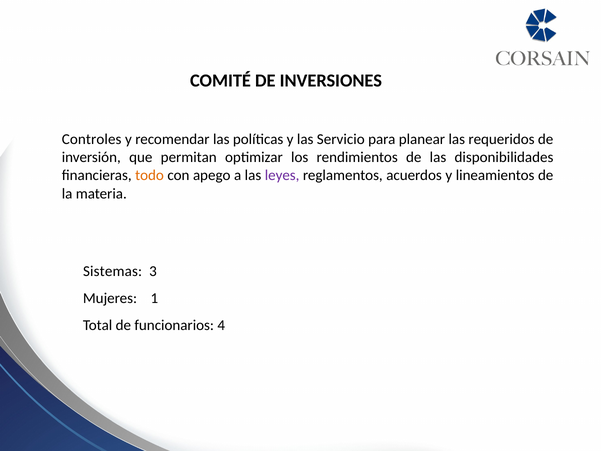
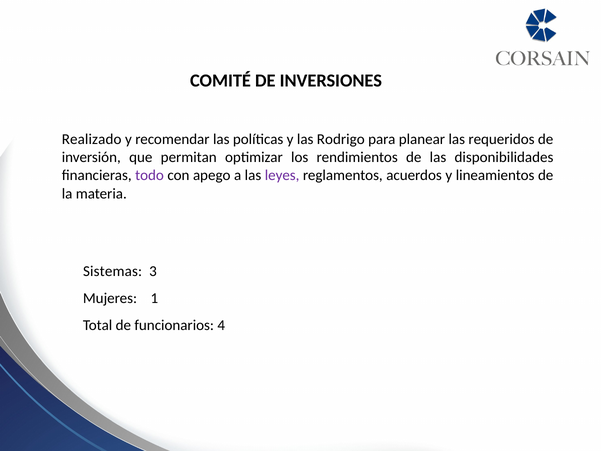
Controles: Controles -> Realizado
Servicio: Servicio -> Rodrigo
todo colour: orange -> purple
